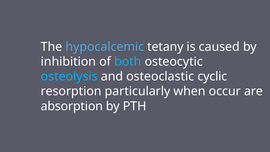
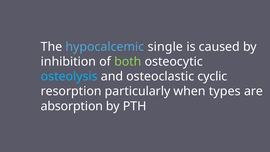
tetany: tetany -> single
both colour: light blue -> light green
occur: occur -> types
